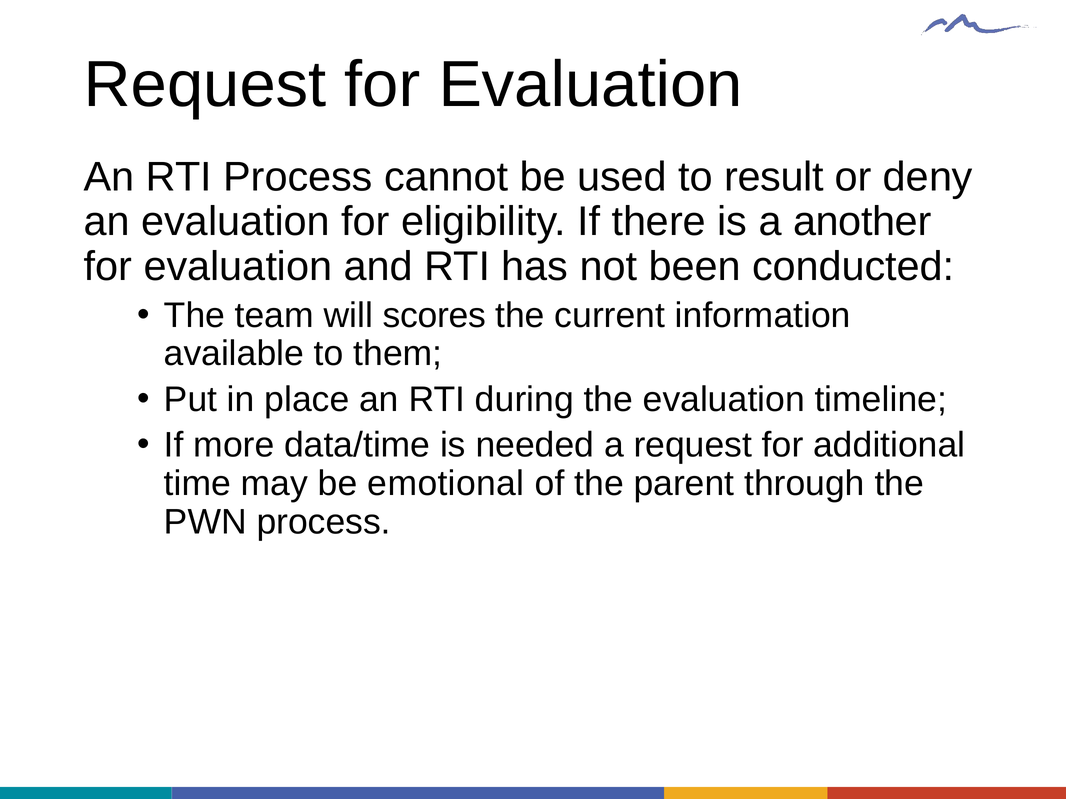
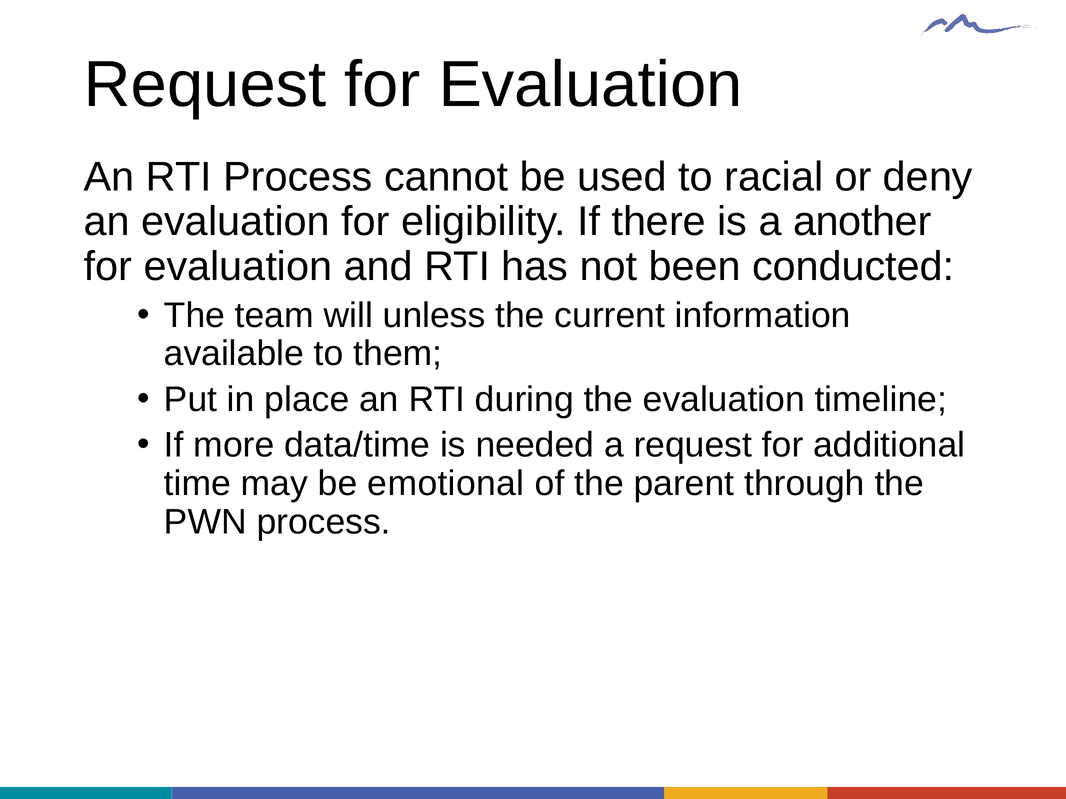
result: result -> racial
scores: scores -> unless
